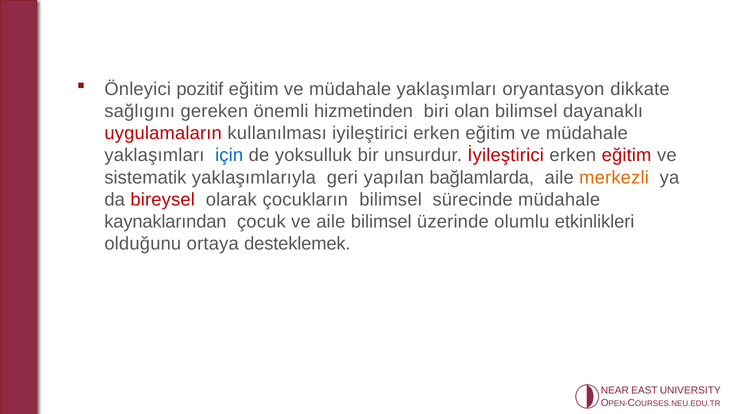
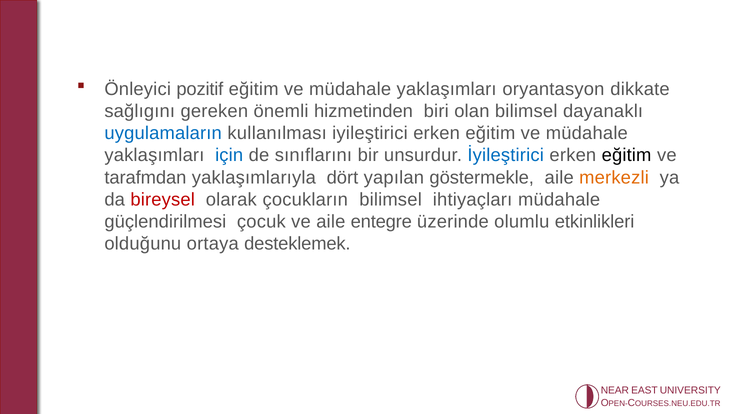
uygulamaların colour: red -> blue
yoksulluk: yoksulluk -> sınıflarını
İyileştirici colour: red -> blue
eğitim at (627, 155) colour: red -> black
sistematik: sistematik -> tarafmdan
geri: geri -> dört
bağlamlarda: bağlamlarda -> göstermekle
sürecinde: sürecinde -> ihtiyaçları
kaynaklarından: kaynaklarından -> güçlendirilmesi
aile bilimsel: bilimsel -> entegre
